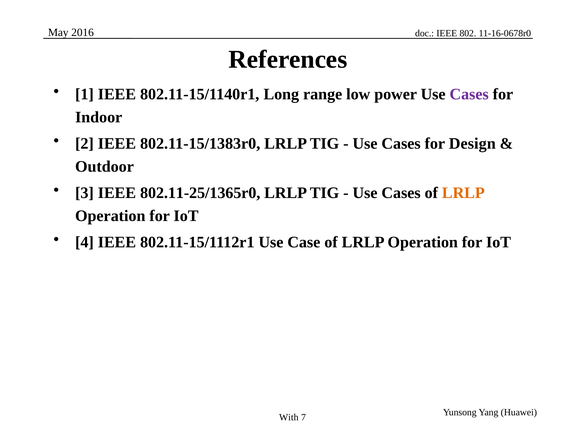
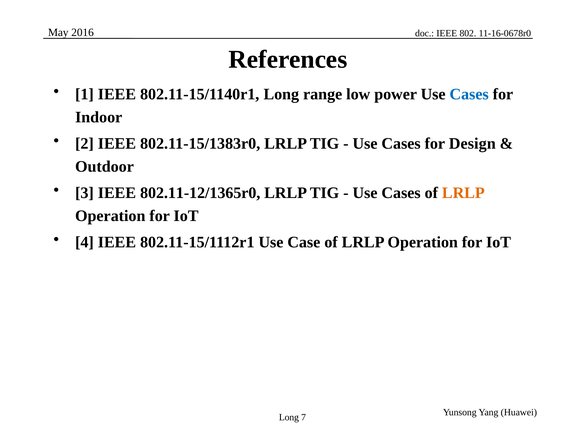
Cases at (469, 94) colour: purple -> blue
802.11-25/1365r0: 802.11-25/1365r0 -> 802.11-12/1365r0
With at (289, 417): With -> Long
